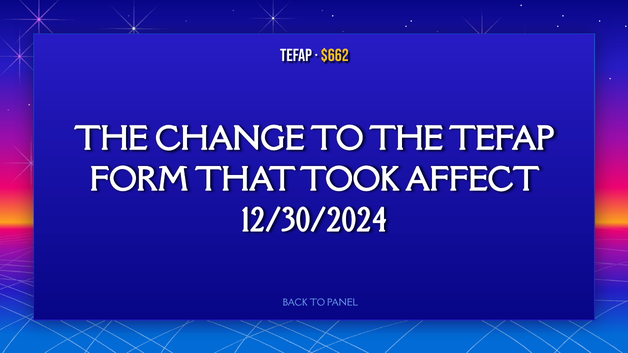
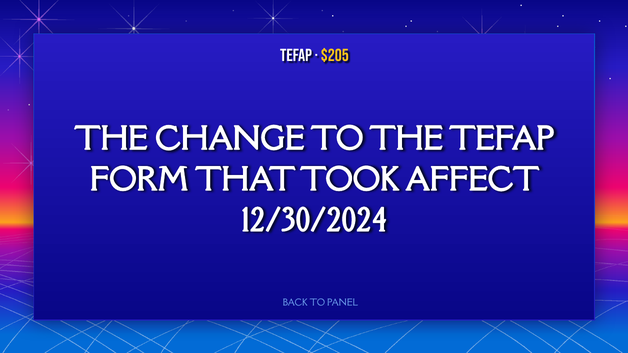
$662: $662 -> $205
